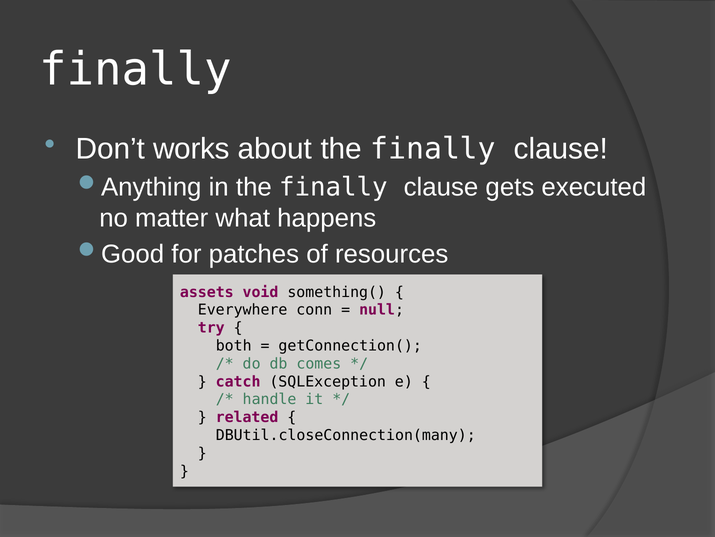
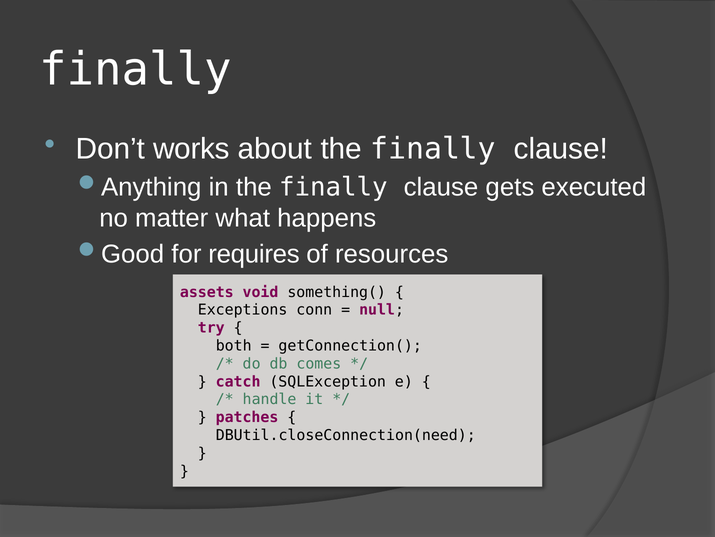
patches: patches -> requires
Everywhere: Everywhere -> Exceptions
related: related -> patches
DBUtil.closeConnection(many: DBUtil.closeConnection(many -> DBUtil.closeConnection(need
